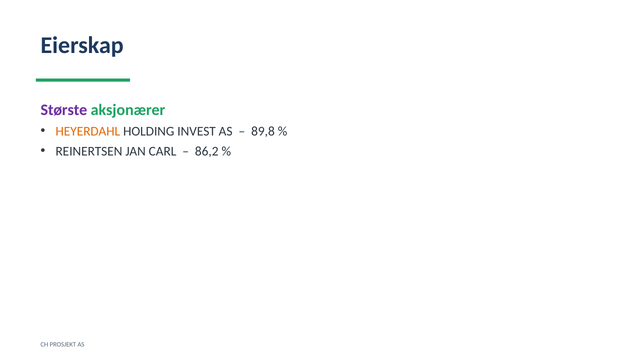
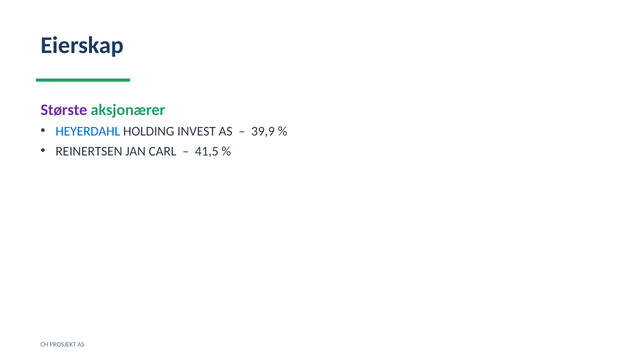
HEYERDAHL colour: orange -> blue
89,8: 89,8 -> 39,9
86,2: 86,2 -> 41,5
